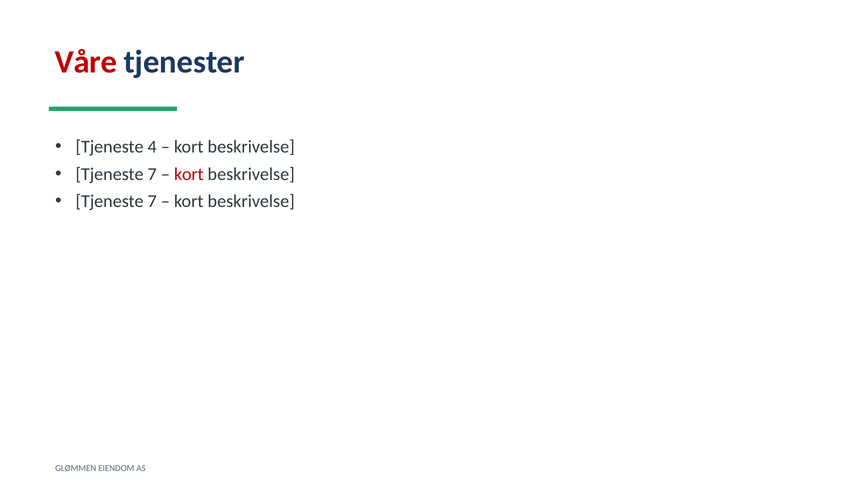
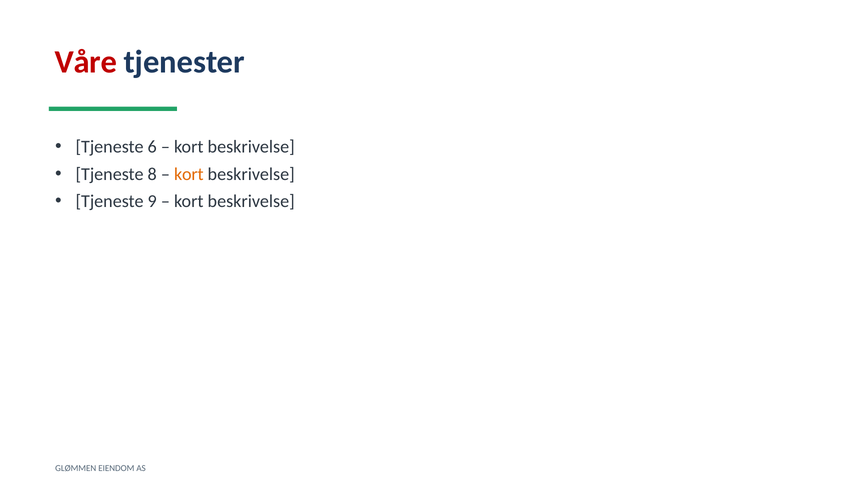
4: 4 -> 6
7 at (152, 174): 7 -> 8
kort at (189, 174) colour: red -> orange
7 at (152, 201): 7 -> 9
